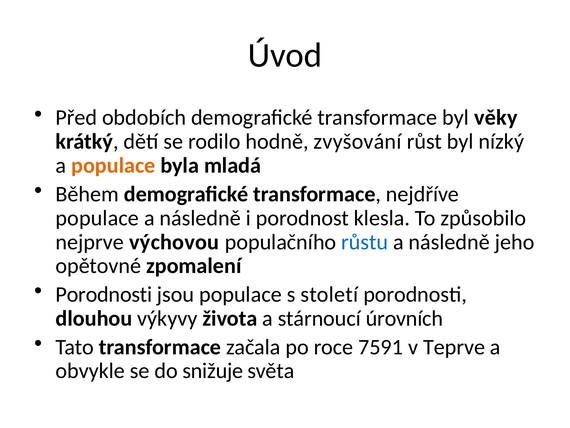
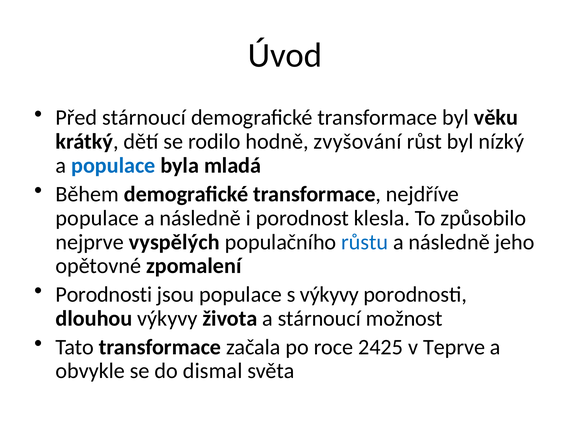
Před obdobích: obdobích -> stárnoucí
věky: věky -> věku
populace at (113, 165) colour: orange -> blue
výchovou: výchovou -> vyspělých
s století: století -> výkyvy
úrovních: úrovních -> možnost
7591: 7591 -> 2425
snižuje: snižuje -> dismal
